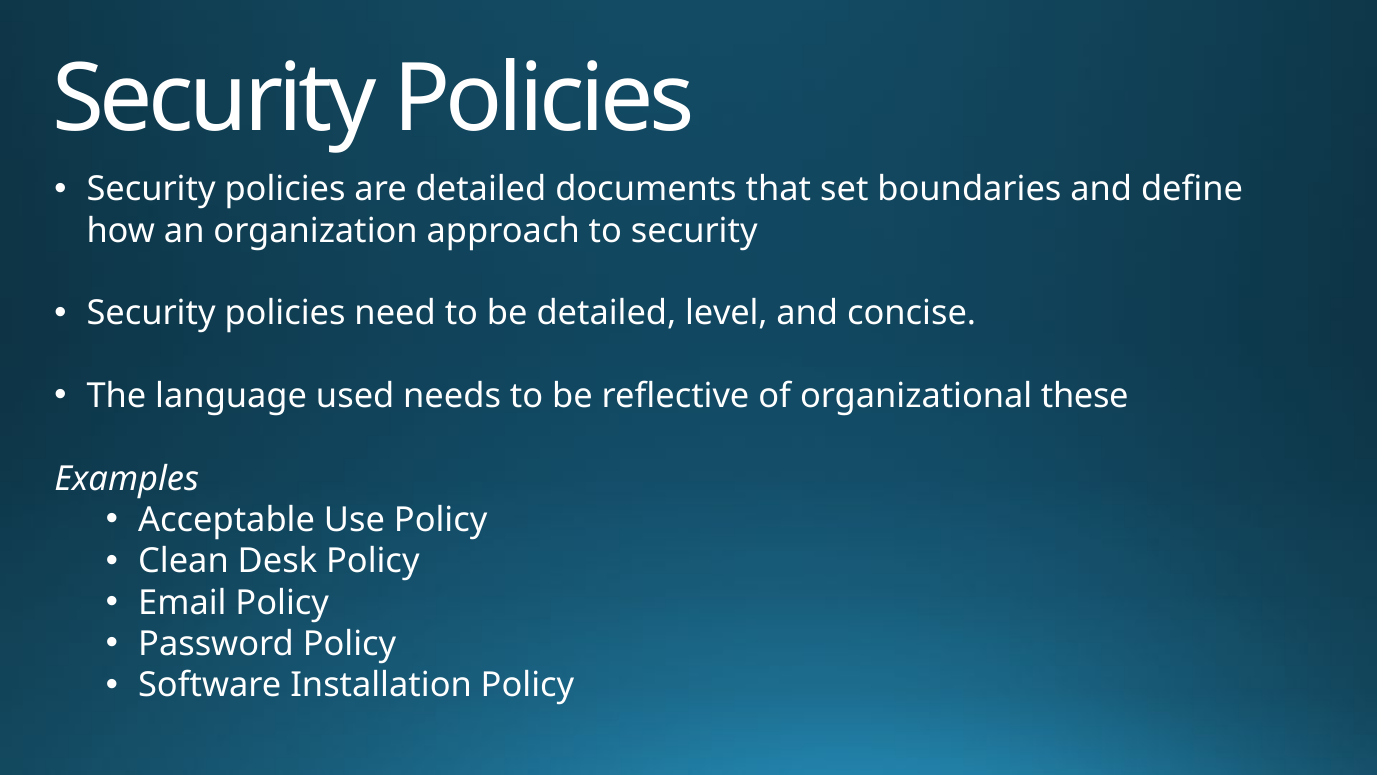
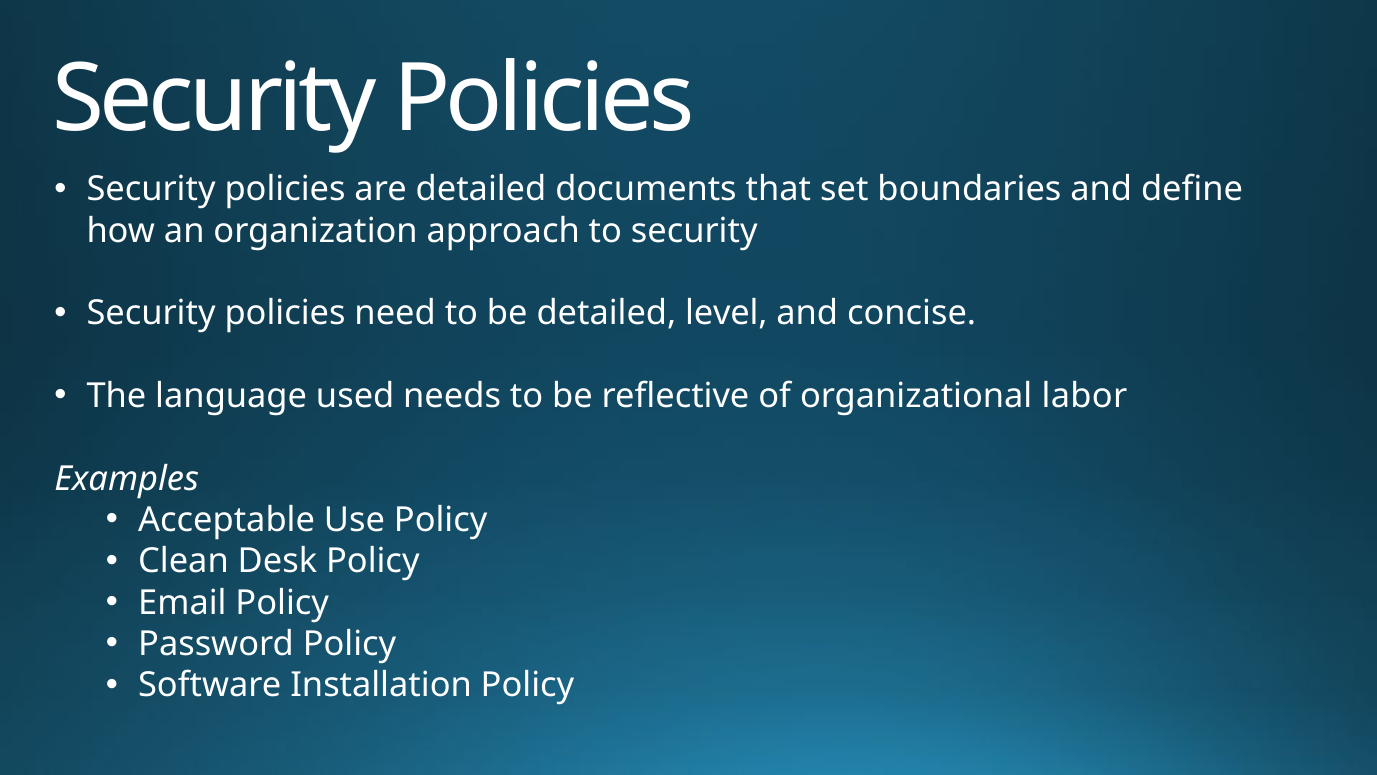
these: these -> labor
